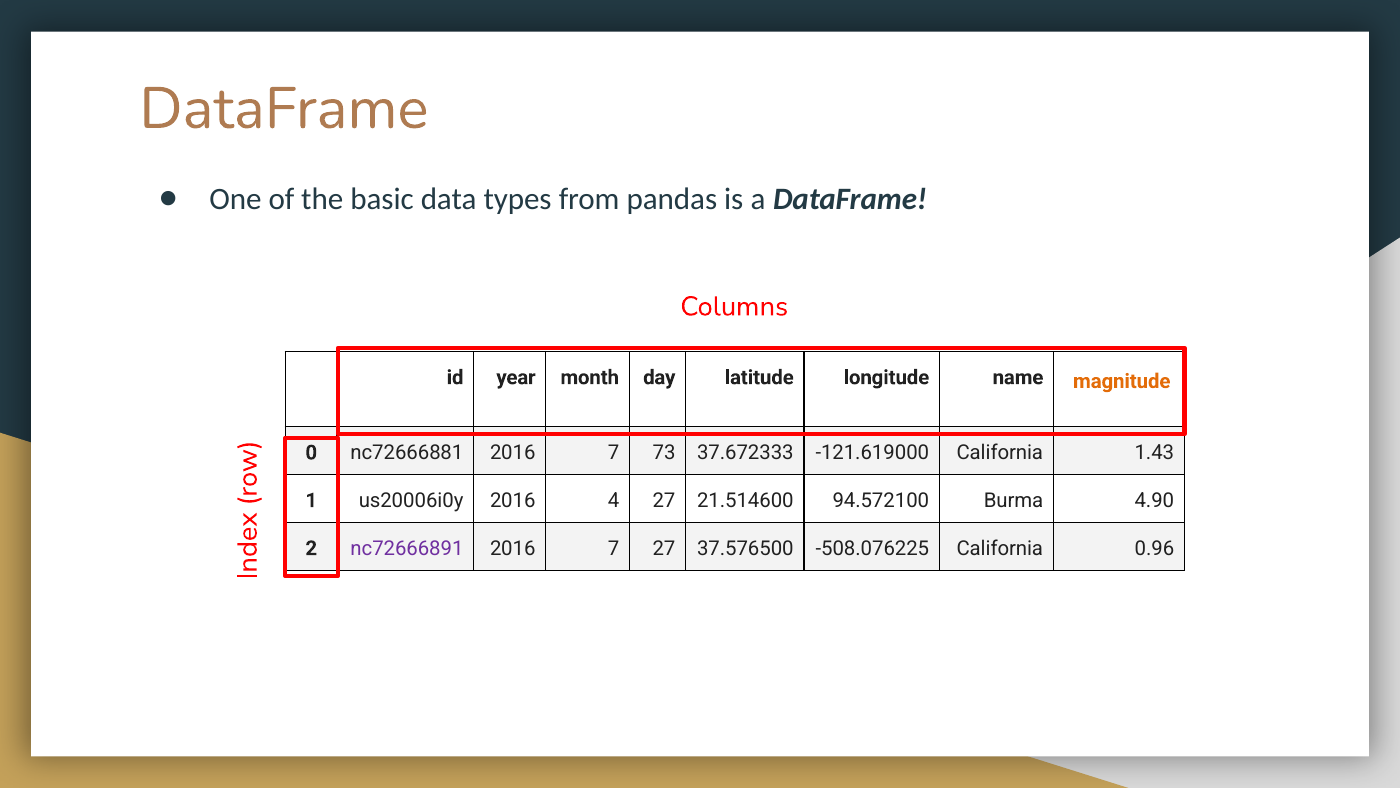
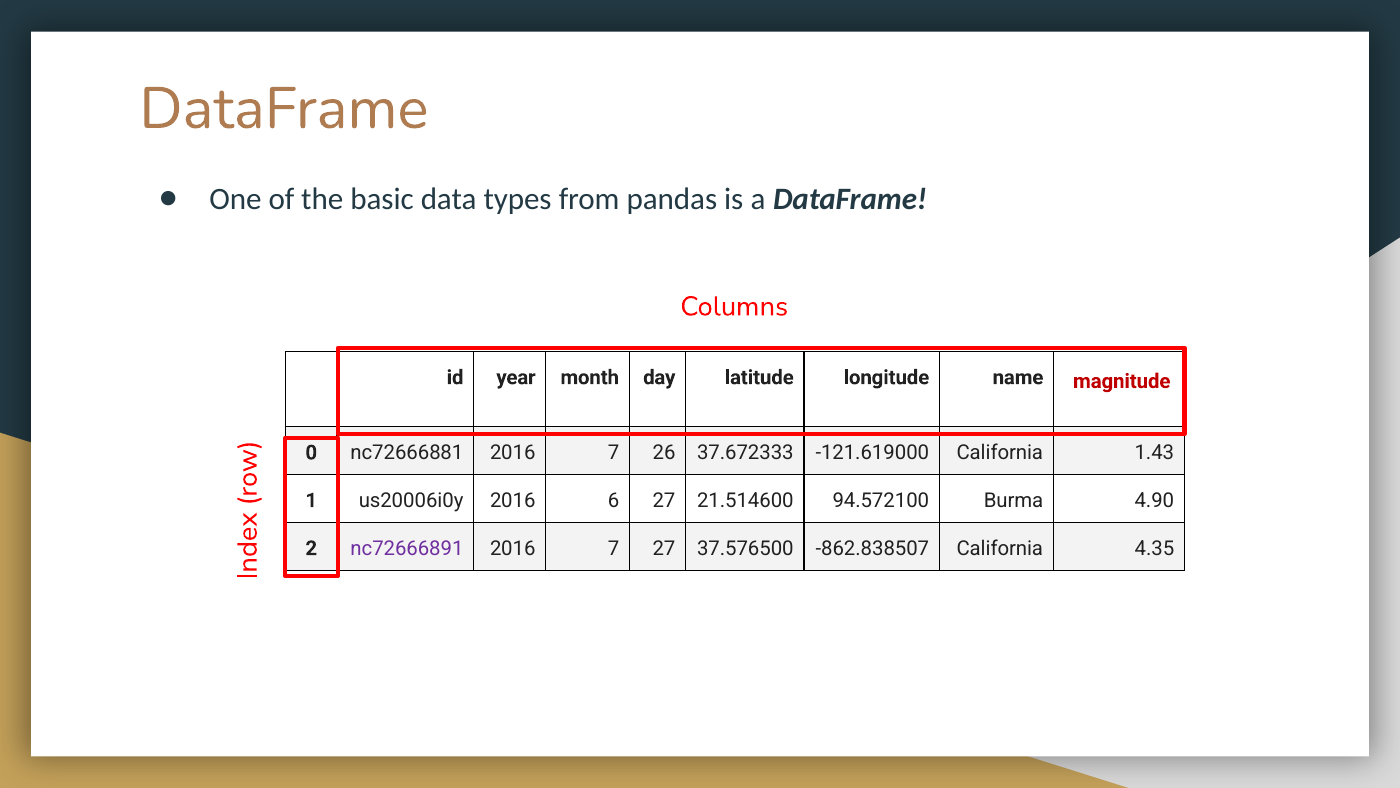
magnitude colour: orange -> red
73: 73 -> 26
4: 4 -> 6
-508.076225: -508.076225 -> -862.838507
0.96: 0.96 -> 4.35
